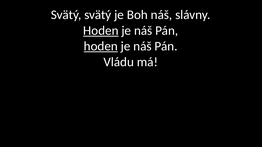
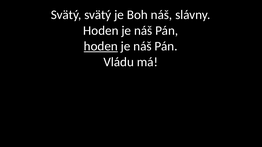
Hoden at (101, 31) underline: present -> none
